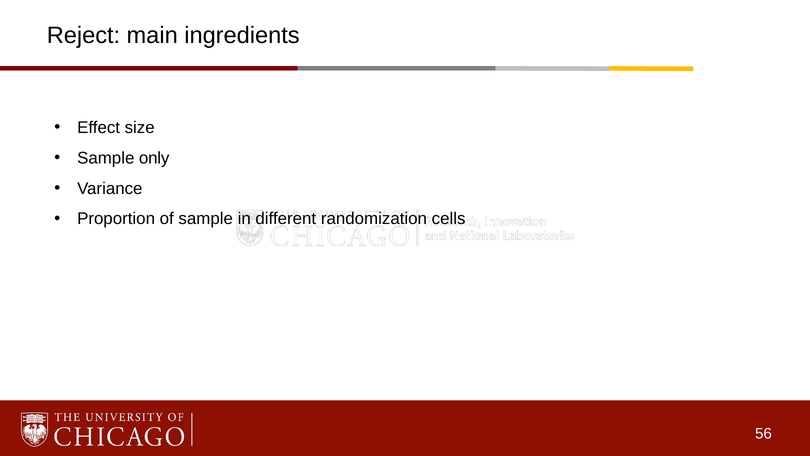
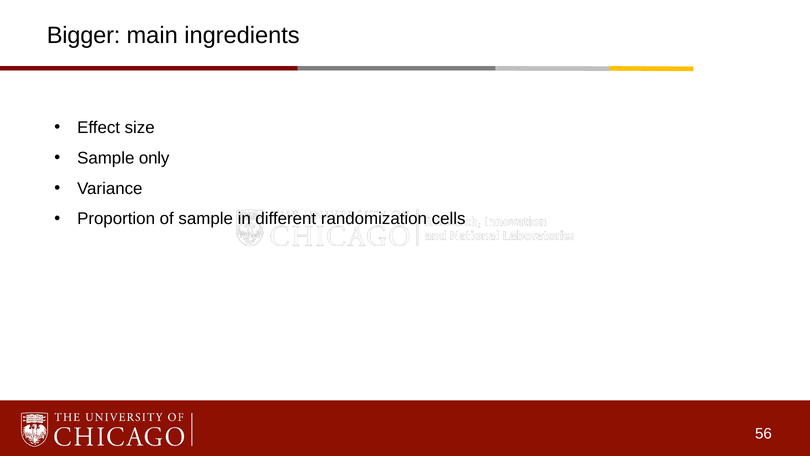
Reject: Reject -> Bigger
